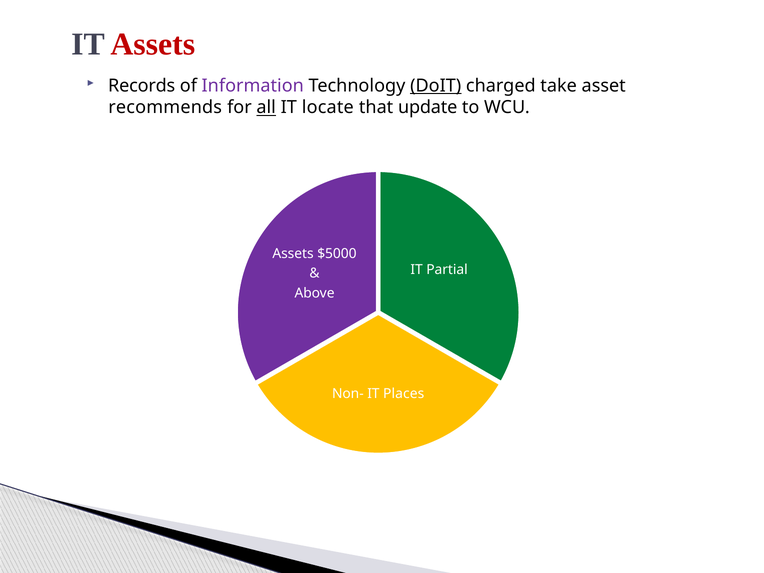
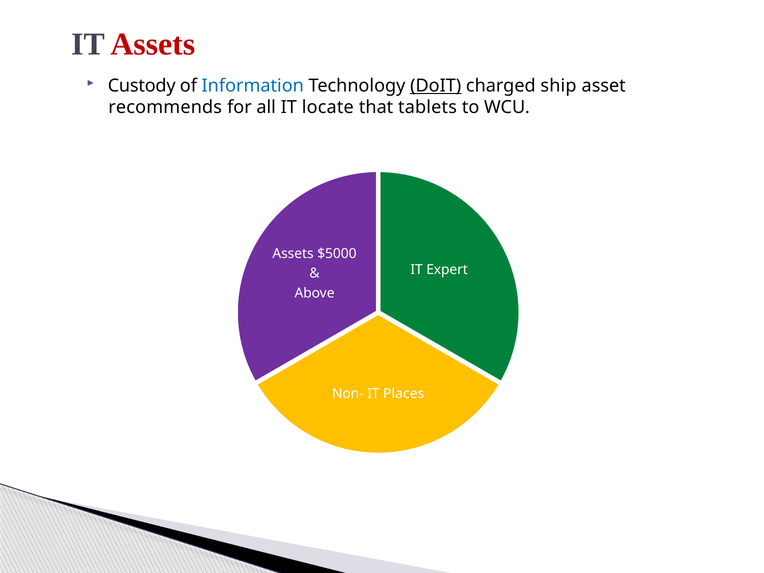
Records: Records -> Custody
Information colour: purple -> blue
take: take -> ship
all underline: present -> none
update: update -> tablets
Partial: Partial -> Expert
